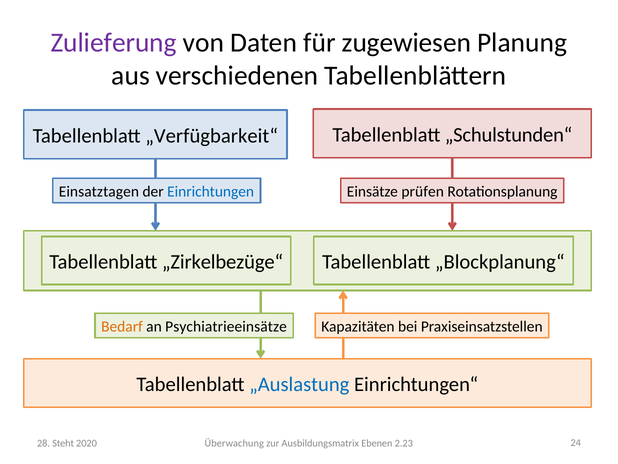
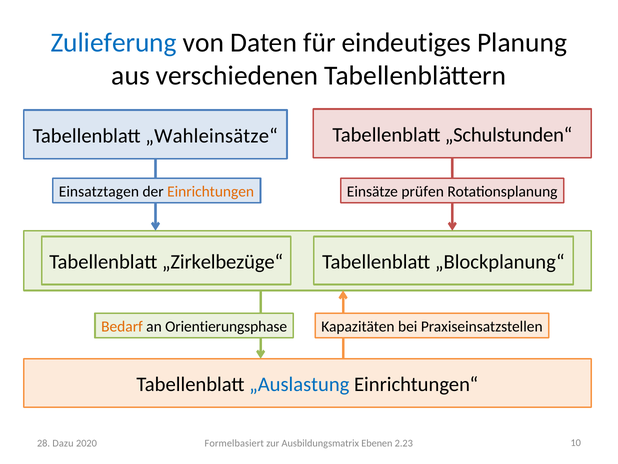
Zulieferung colour: purple -> blue
zugewiesen: zugewiesen -> eindeutiges
„Verfügbarkeit“: „Verfügbarkeit“ -> „Wahleinsätze“
Einrichtungen colour: blue -> orange
Psychiatrieeinsätze: Psychiatrieeinsätze -> Orientierungsphase
Steht: Steht -> Dazu
Überwachung: Überwachung -> Formelbasiert
24: 24 -> 10
